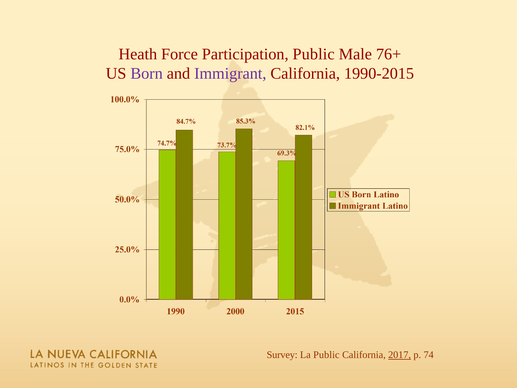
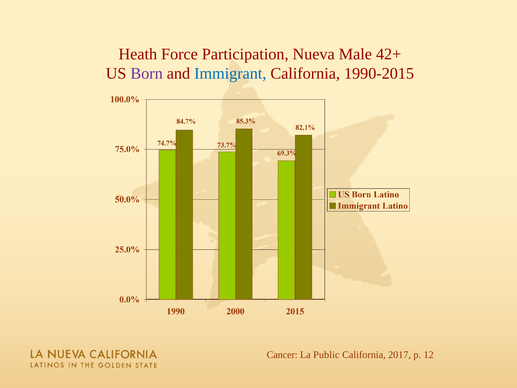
Participation Public: Public -> Nueva
76+: 76+ -> 42+
Immigrant colour: purple -> blue
Survey: Survey -> Cancer
2017 underline: present -> none
74: 74 -> 12
